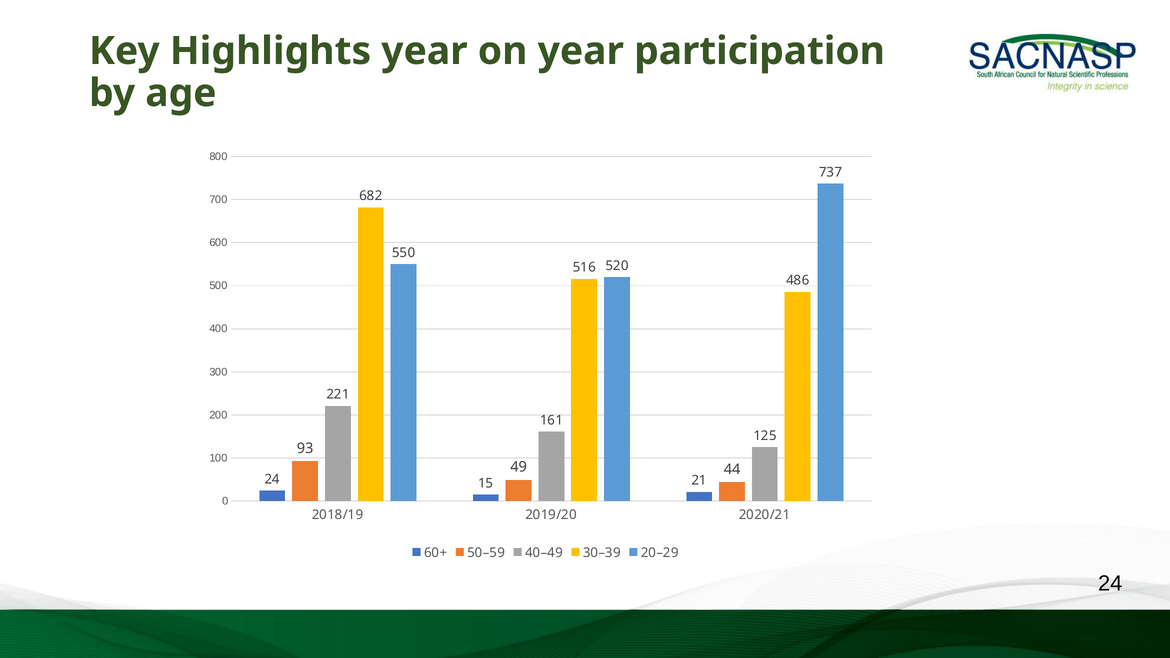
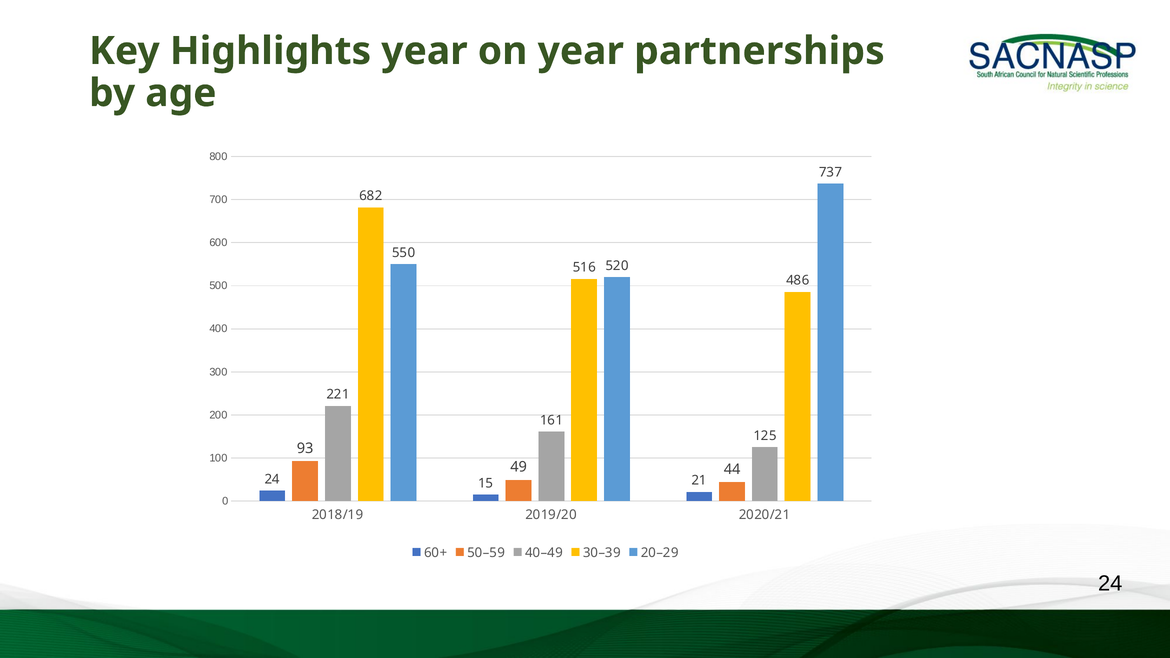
participation: participation -> partnerships
